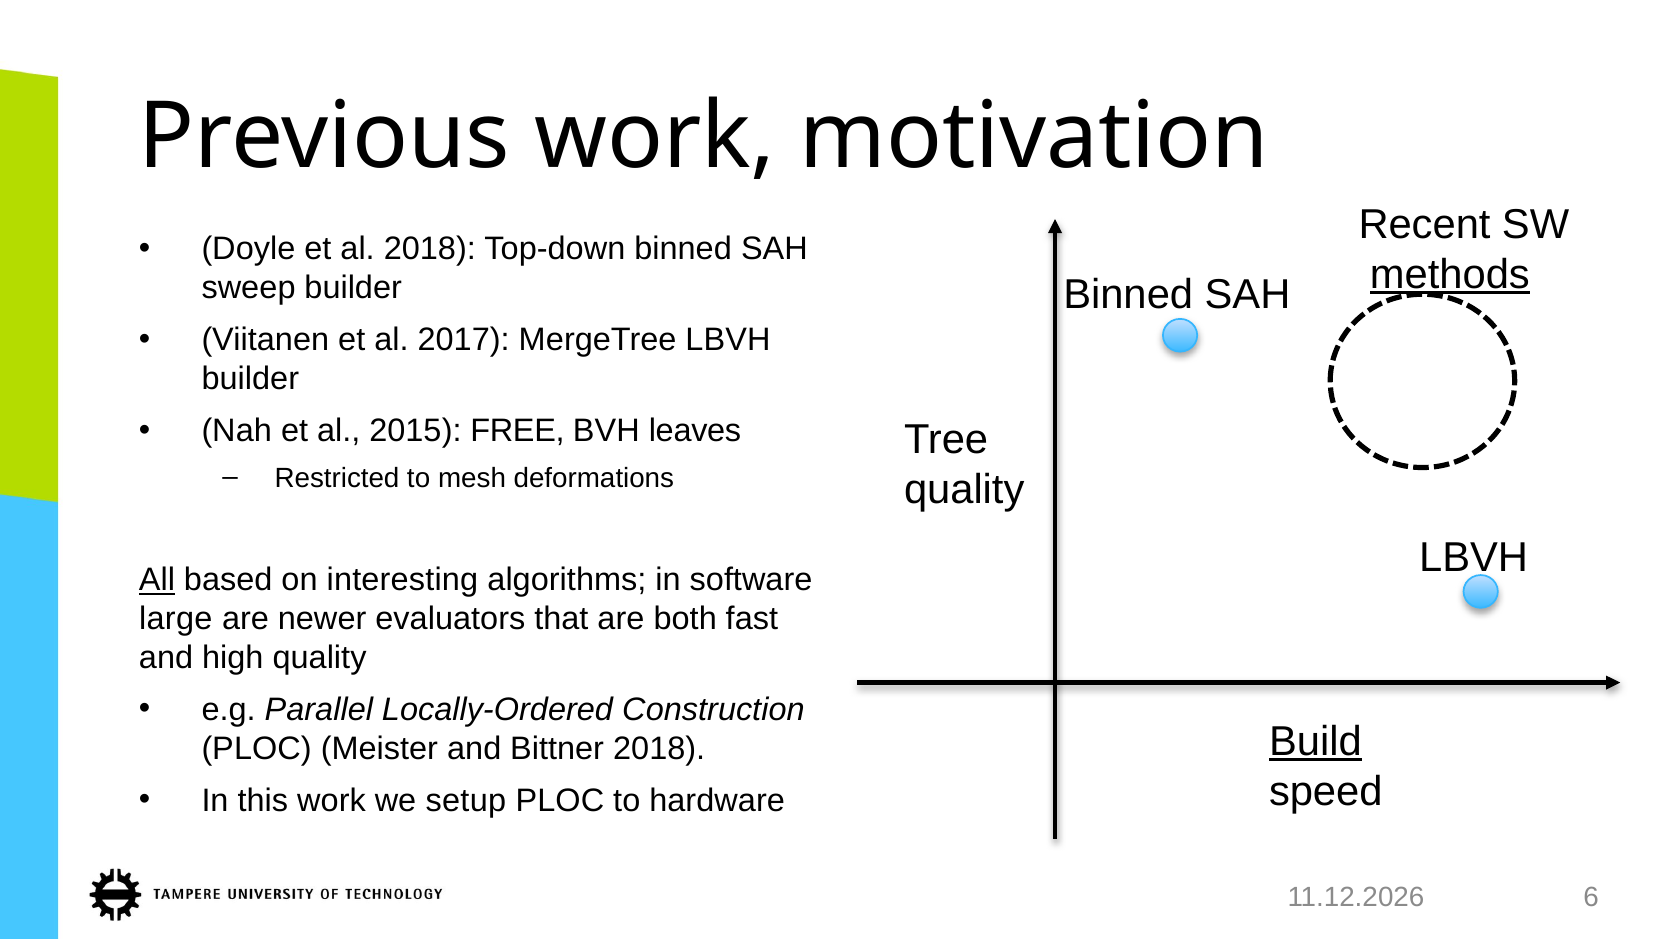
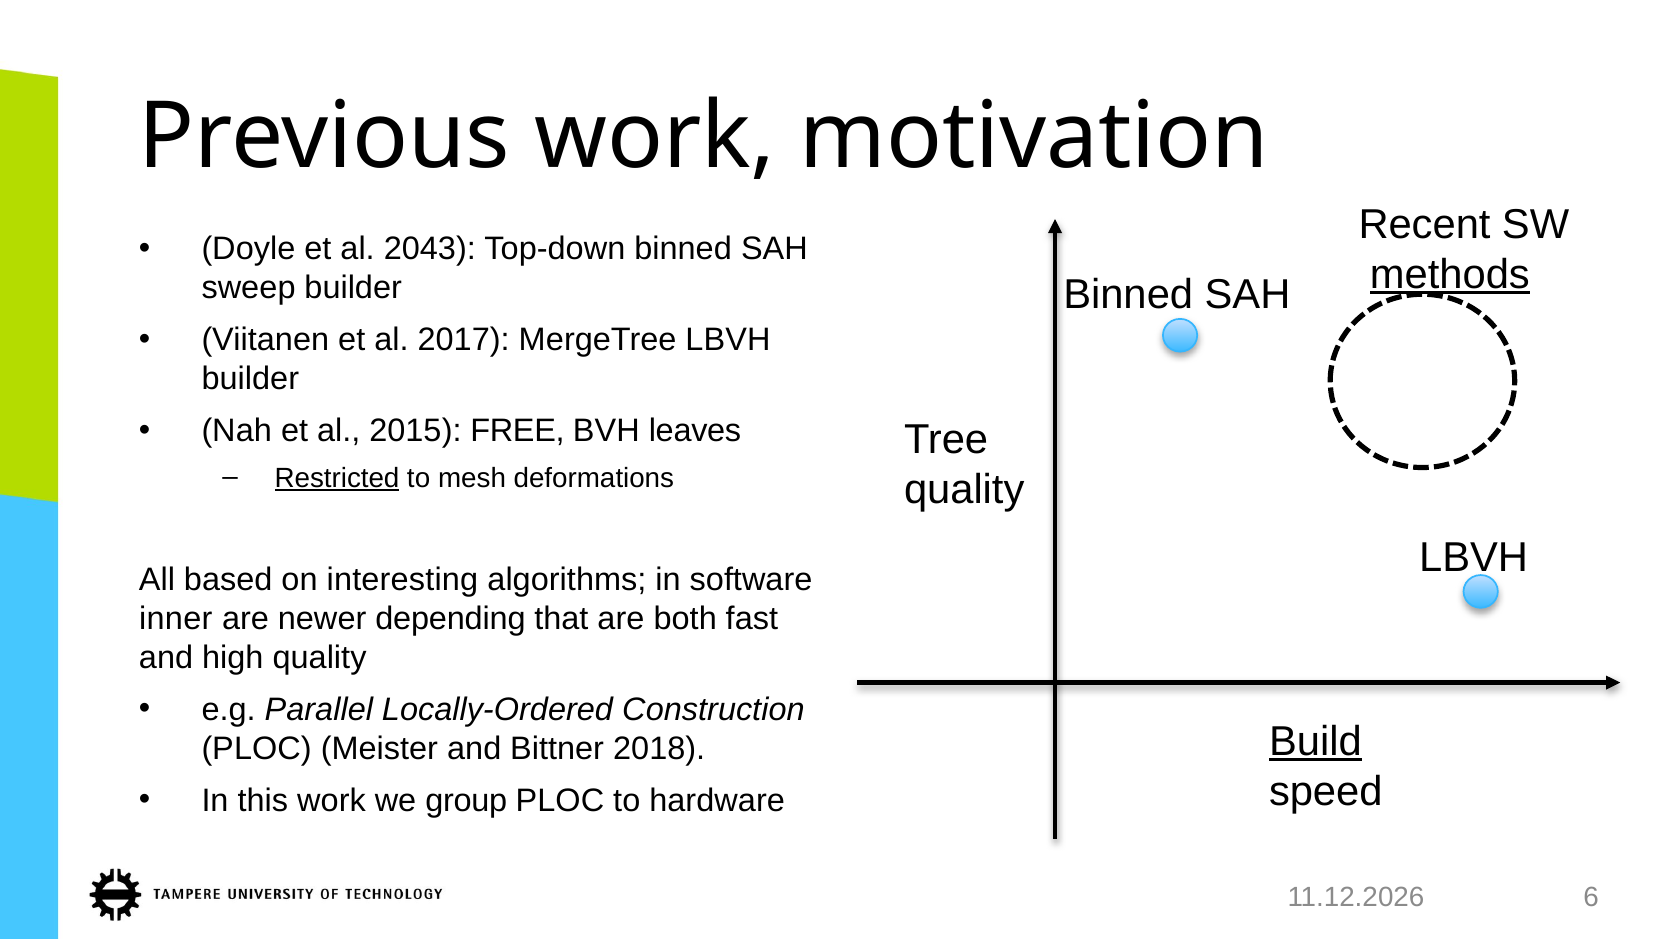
al 2018: 2018 -> 2043
Restricted underline: none -> present
All underline: present -> none
large: large -> inner
evaluators: evaluators -> depending
setup: setup -> group
